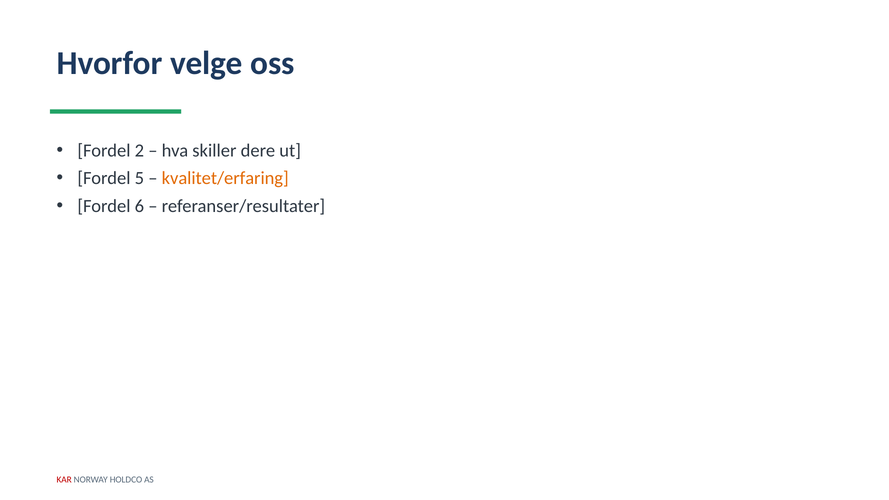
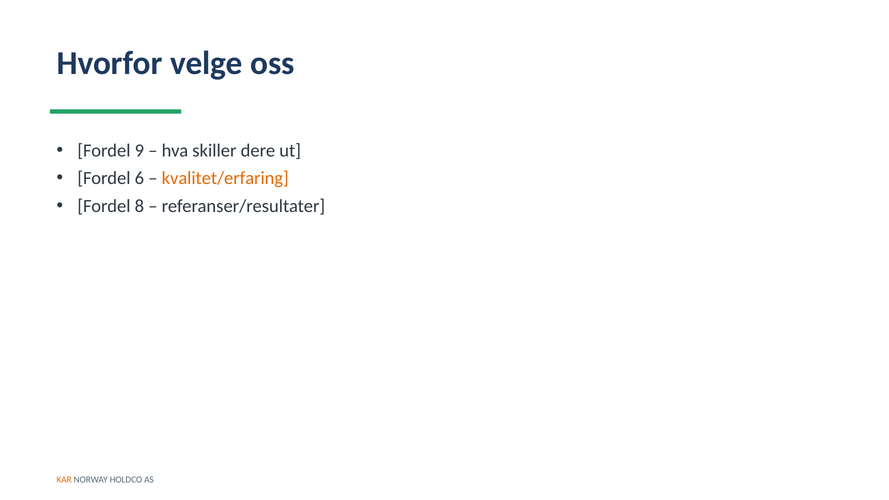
2: 2 -> 9
5: 5 -> 6
6: 6 -> 8
KAR colour: red -> orange
